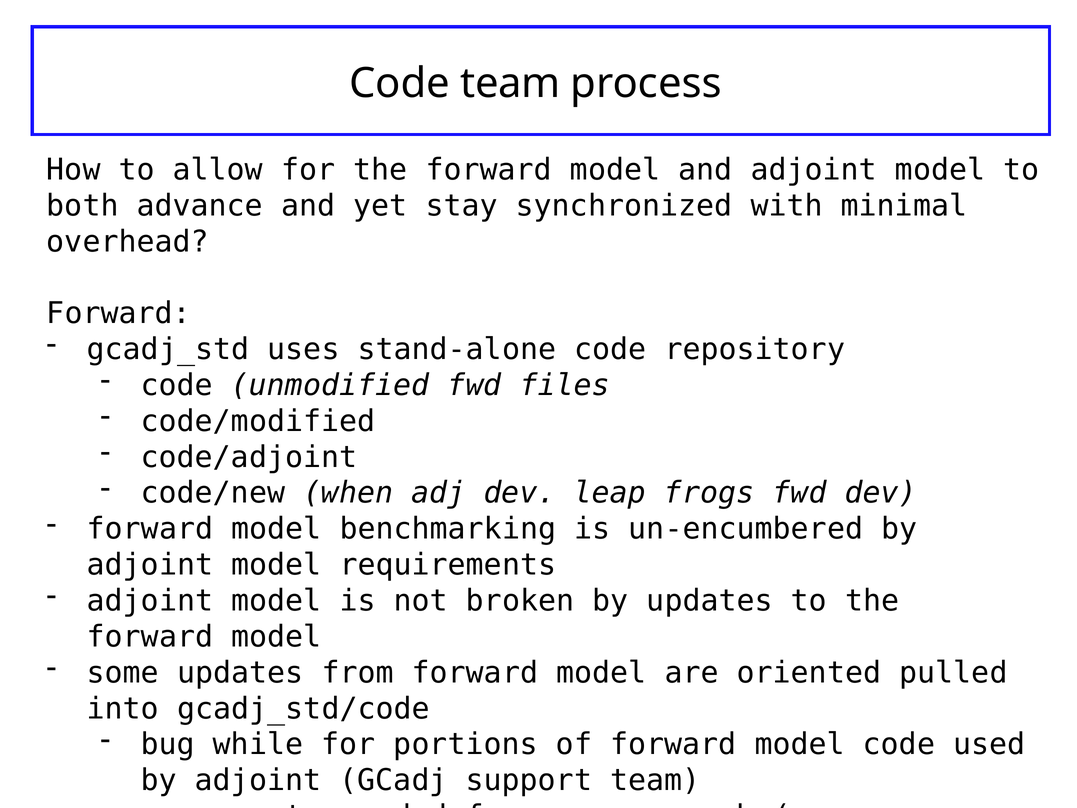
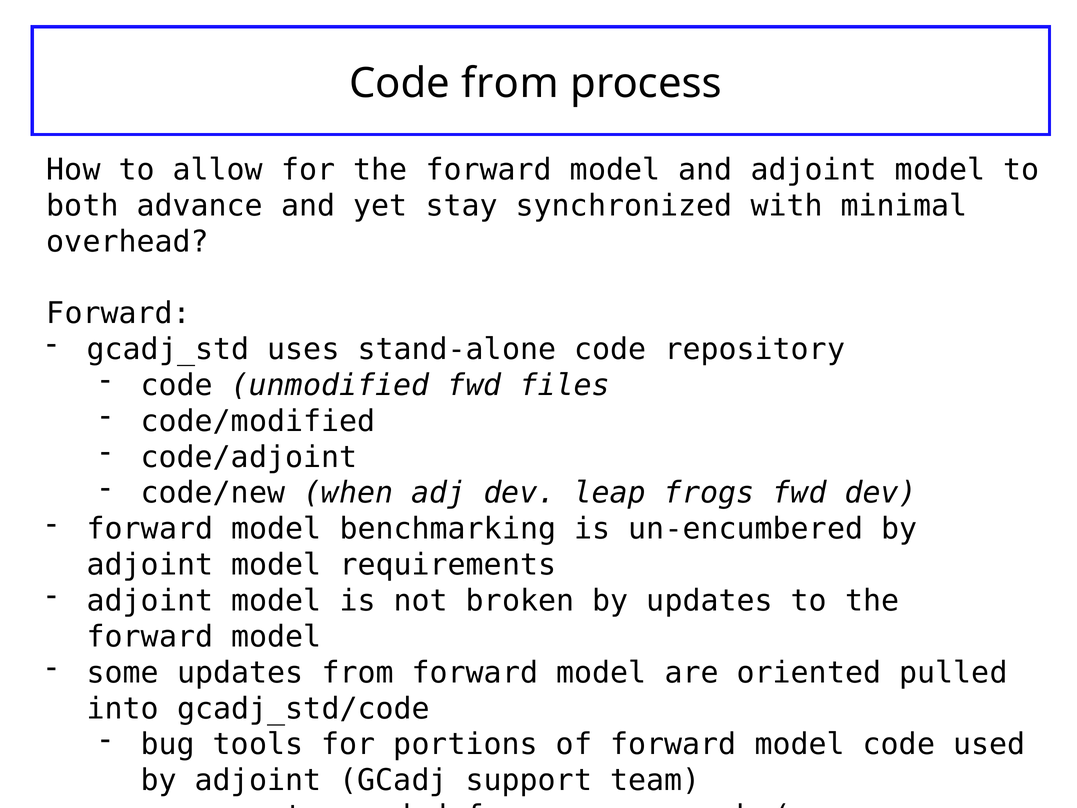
Code team: team -> from
while: while -> tools
